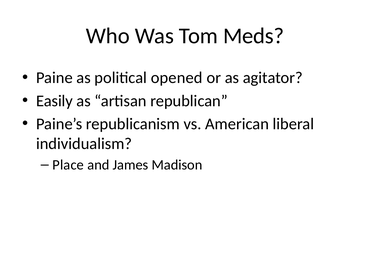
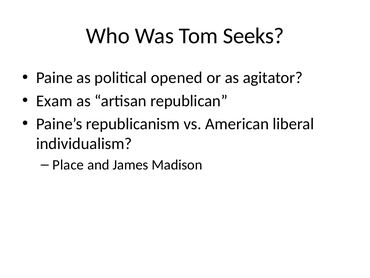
Meds: Meds -> Seeks
Easily: Easily -> Exam
